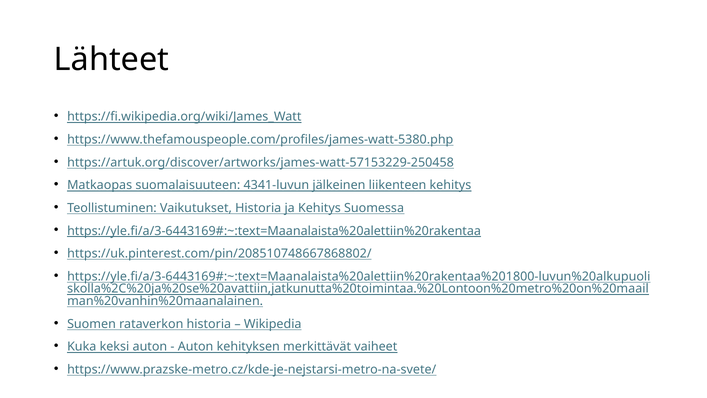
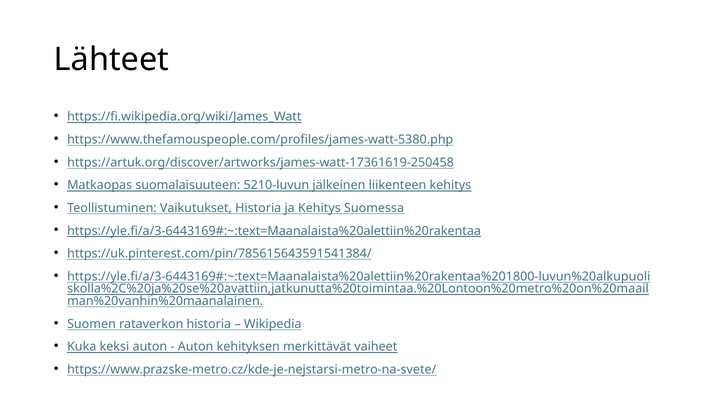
https://artuk.org/discover/artworks/james-watt-57153229-250458: https://artuk.org/discover/artworks/james-watt-57153229-250458 -> https://artuk.org/discover/artworks/james-watt-17361619-250458
4341-luvun: 4341-luvun -> 5210-luvun
https://uk.pinterest.com/pin/208510748667868802/: https://uk.pinterest.com/pin/208510748667868802/ -> https://uk.pinterest.com/pin/785615643591541384/
